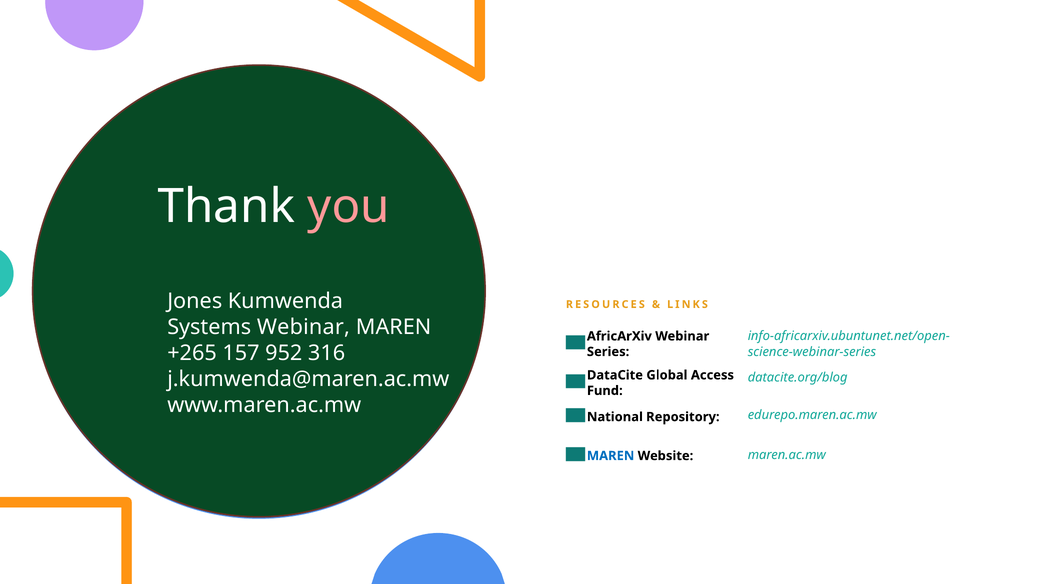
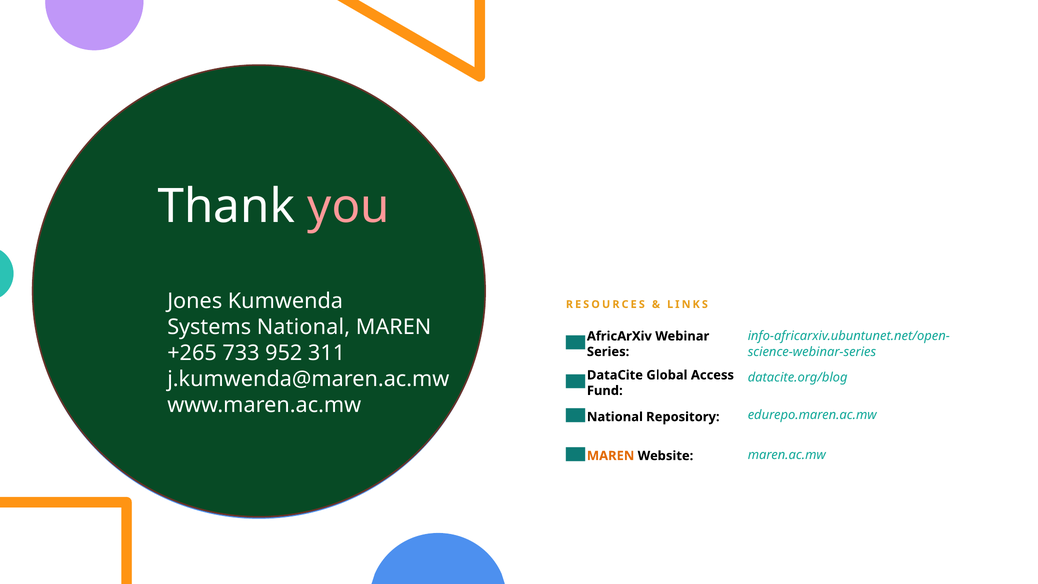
Systems Webinar: Webinar -> National
157: 157 -> 733
316: 316 -> 311
MAREN at (611, 456) colour: blue -> orange
